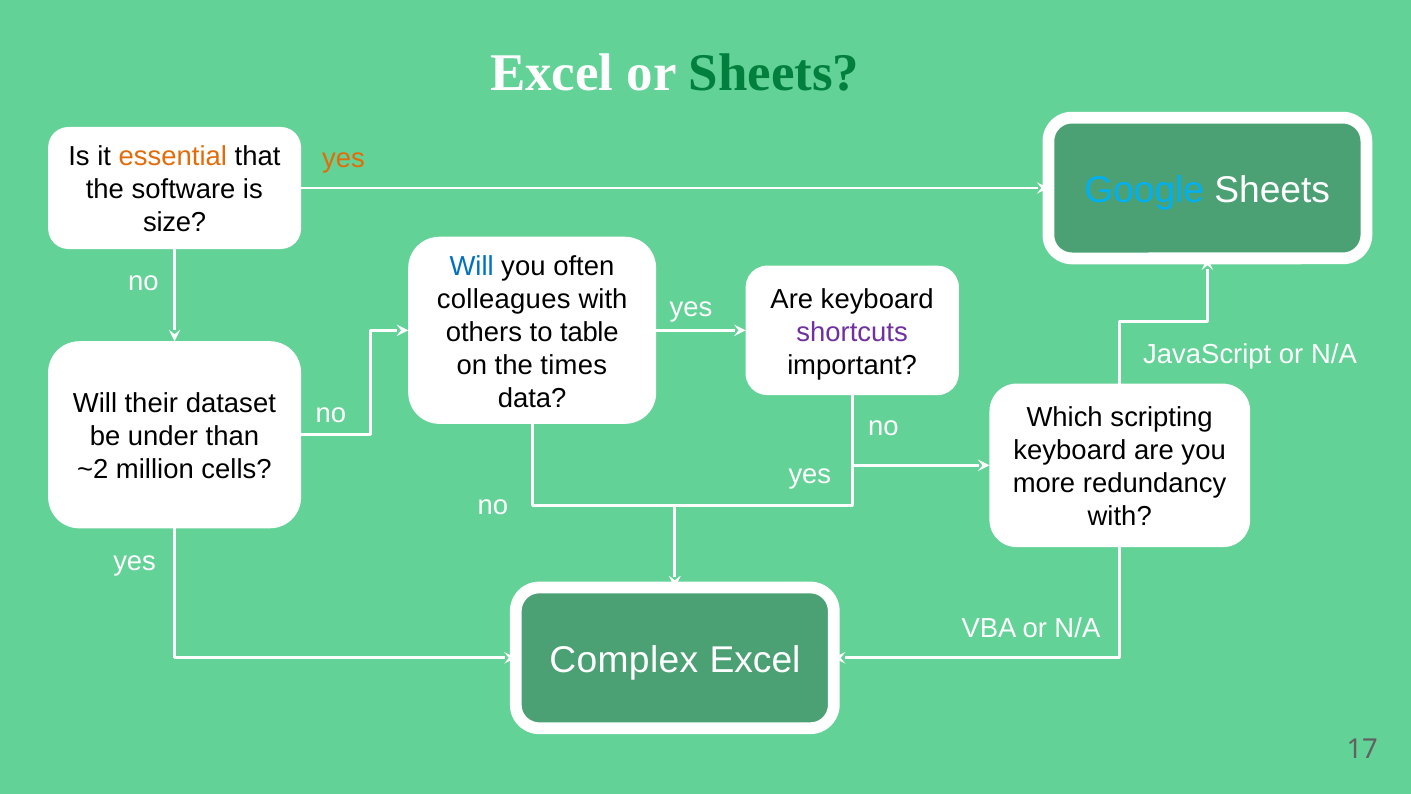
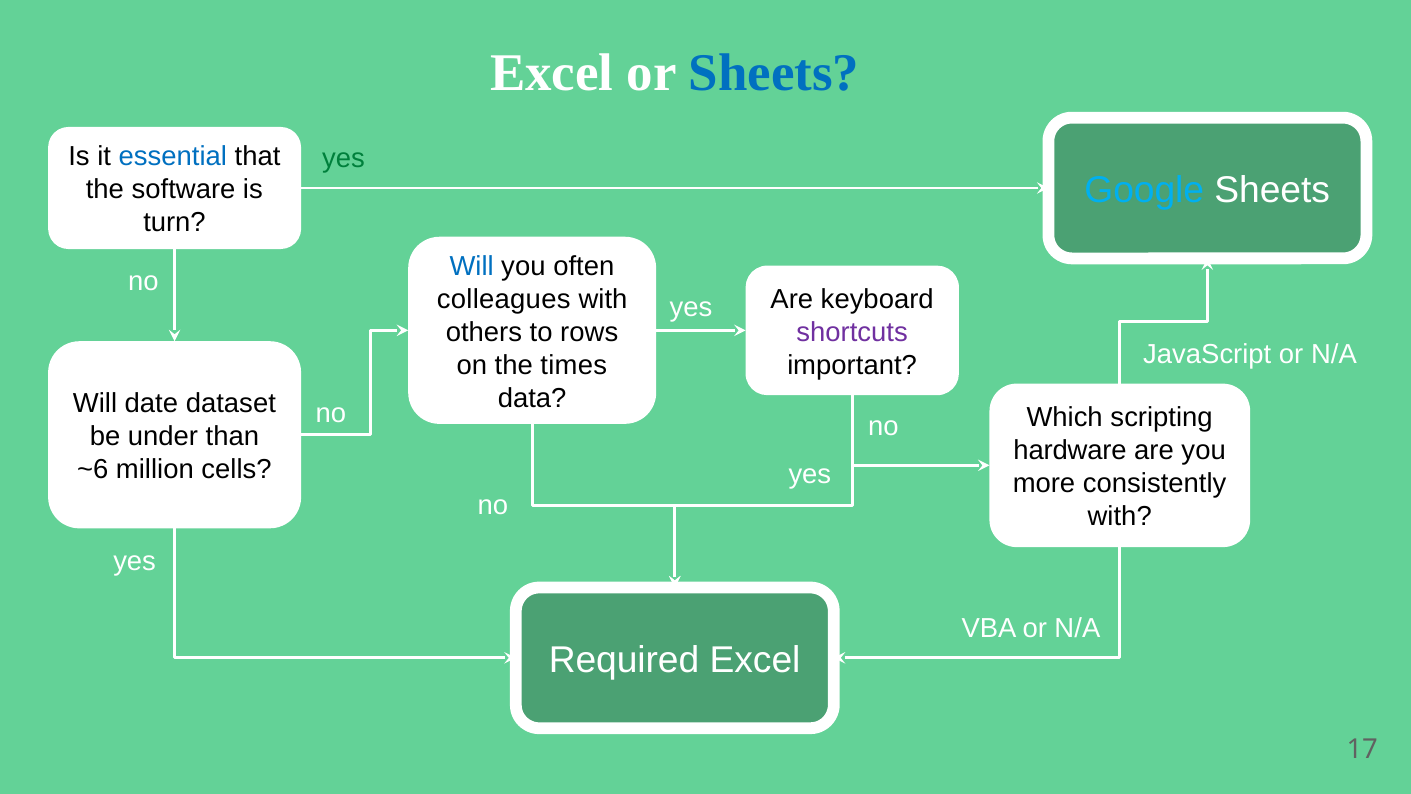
Sheets at (774, 73) colour: green -> blue
essential colour: orange -> blue
yes at (343, 159) colour: orange -> green
size: size -> turn
table: table -> rows
their: their -> date
keyboard at (1070, 451): keyboard -> hardware
~2: ~2 -> ~6
redundancy: redundancy -> consistently
Complex: Complex -> Required
